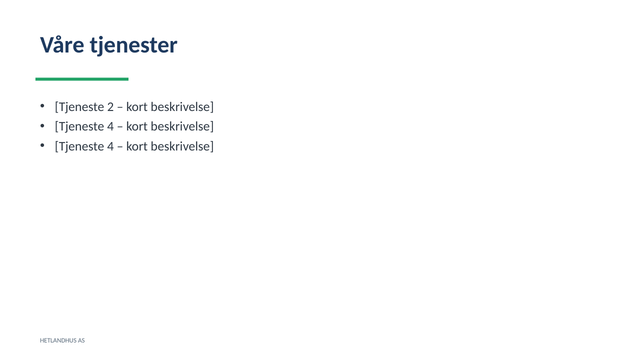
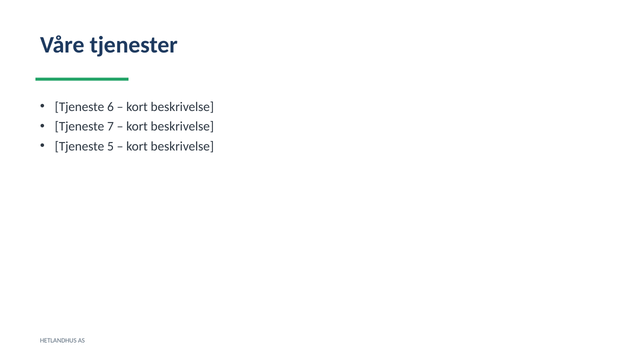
2: 2 -> 6
4 at (110, 126): 4 -> 7
4 at (110, 146): 4 -> 5
